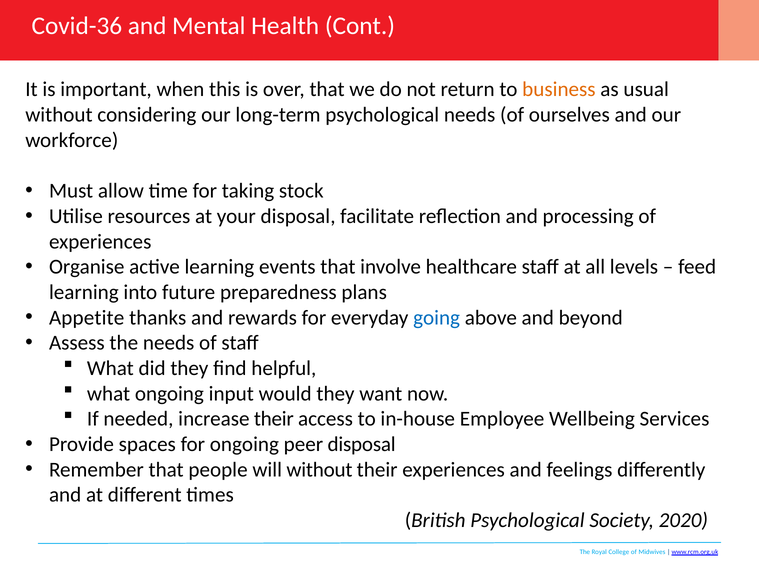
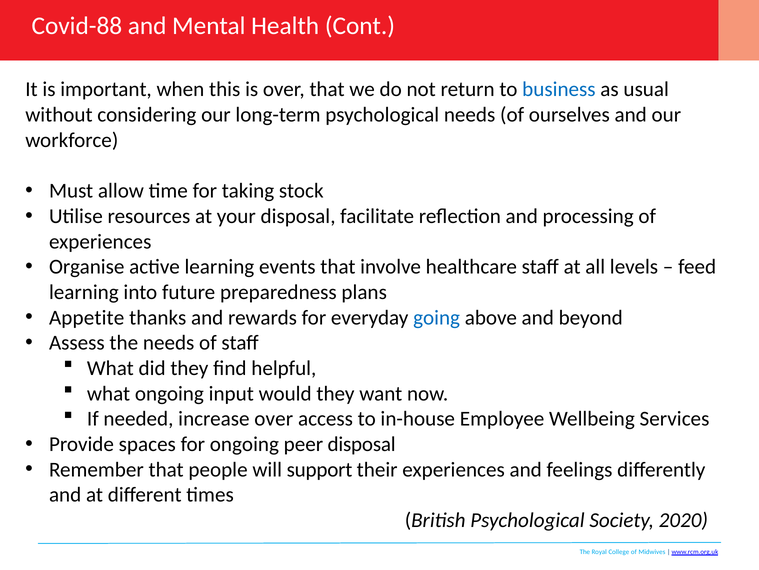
Covid-36: Covid-36 -> Covid-88
business colour: orange -> blue
increase their: their -> over
will without: without -> support
